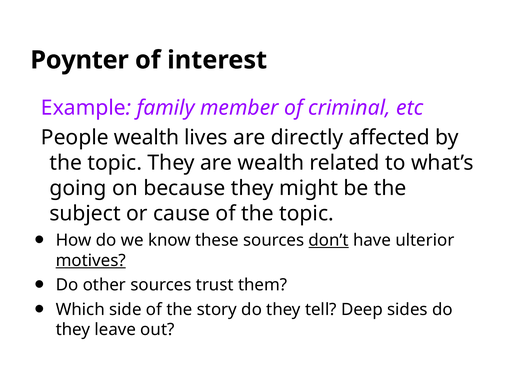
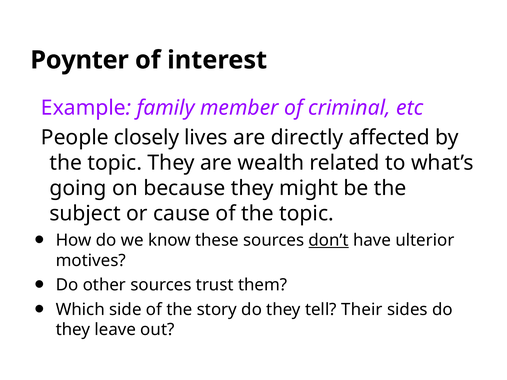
People wealth: wealth -> closely
motives underline: present -> none
Deep: Deep -> Their
